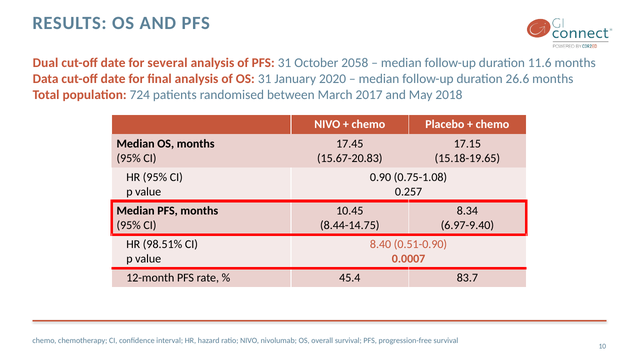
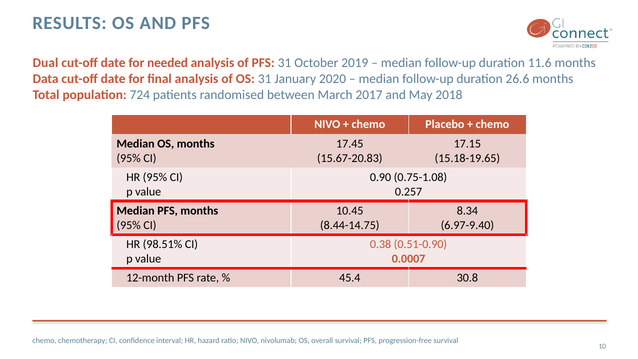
several: several -> needed
2058: 2058 -> 2019
8.40: 8.40 -> 0.38
83.7: 83.7 -> 30.8
